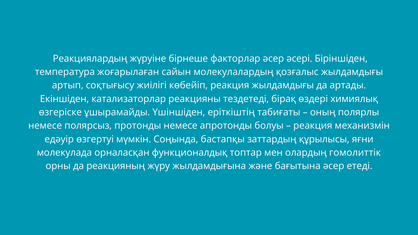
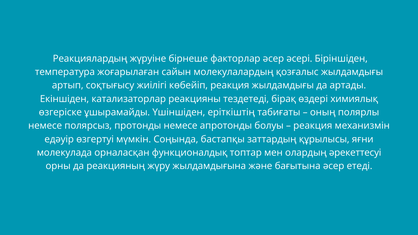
гомолиттік: гомолиттік -> әрекеттесуі
